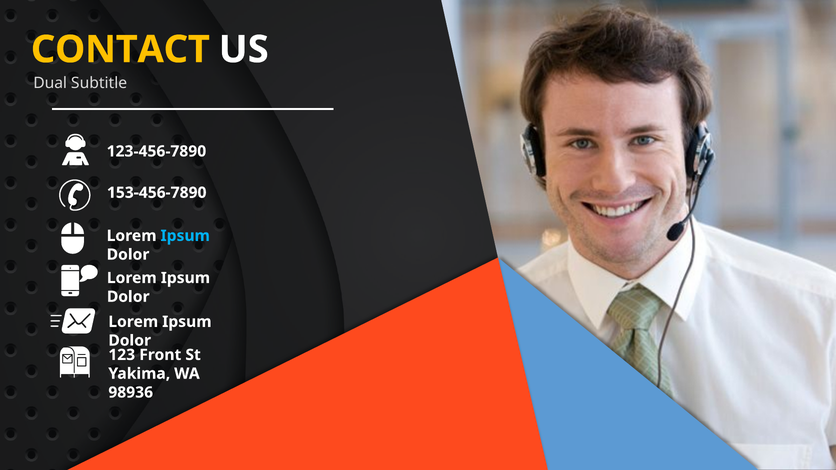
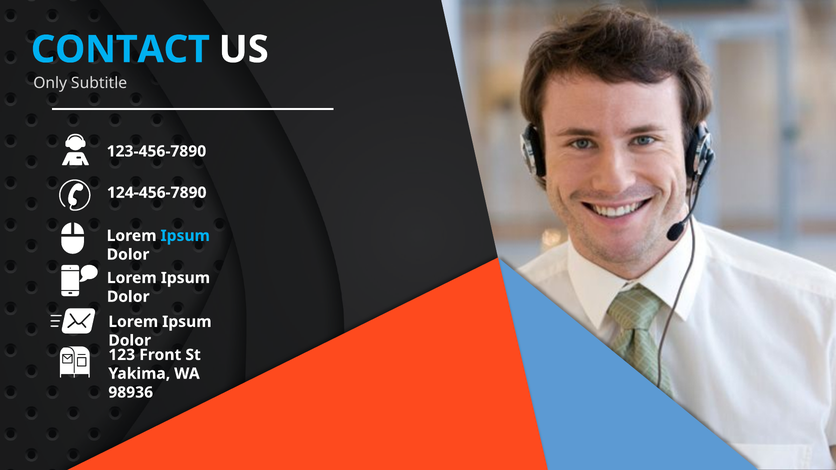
CONTACT colour: yellow -> light blue
Dual: Dual -> Only
153-456-7890: 153-456-7890 -> 124-456-7890
